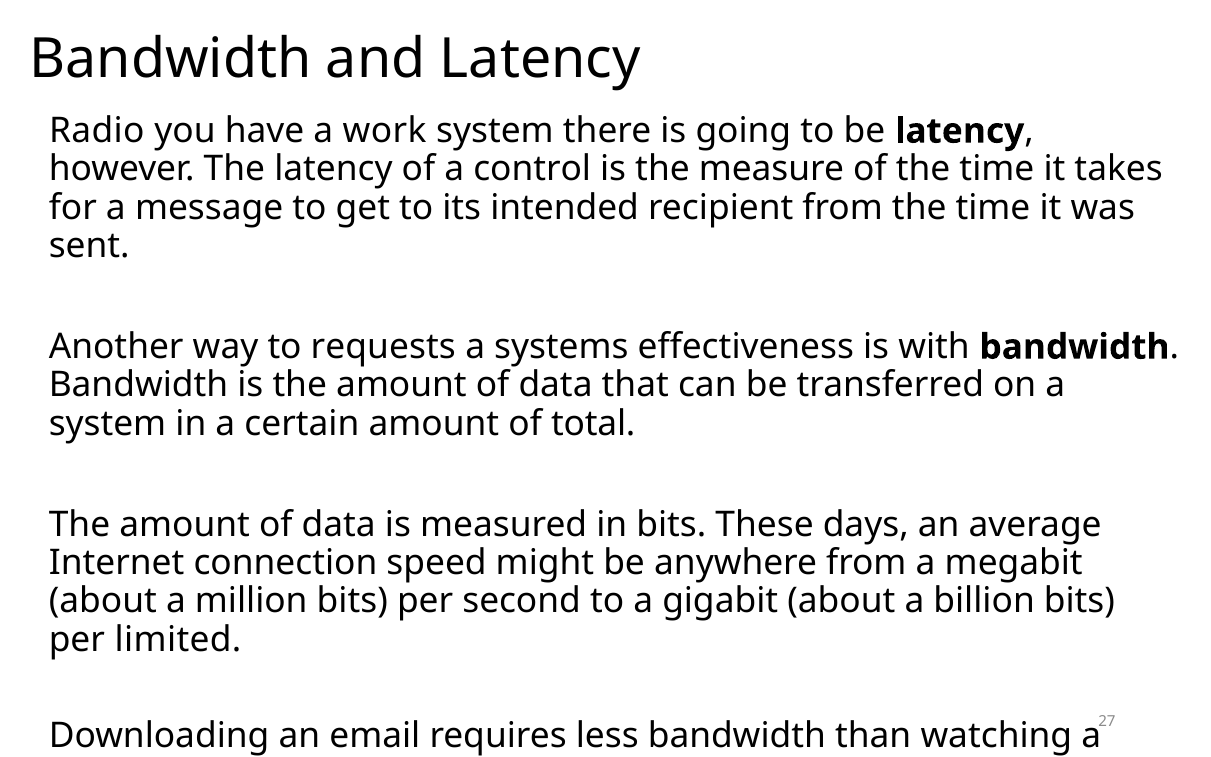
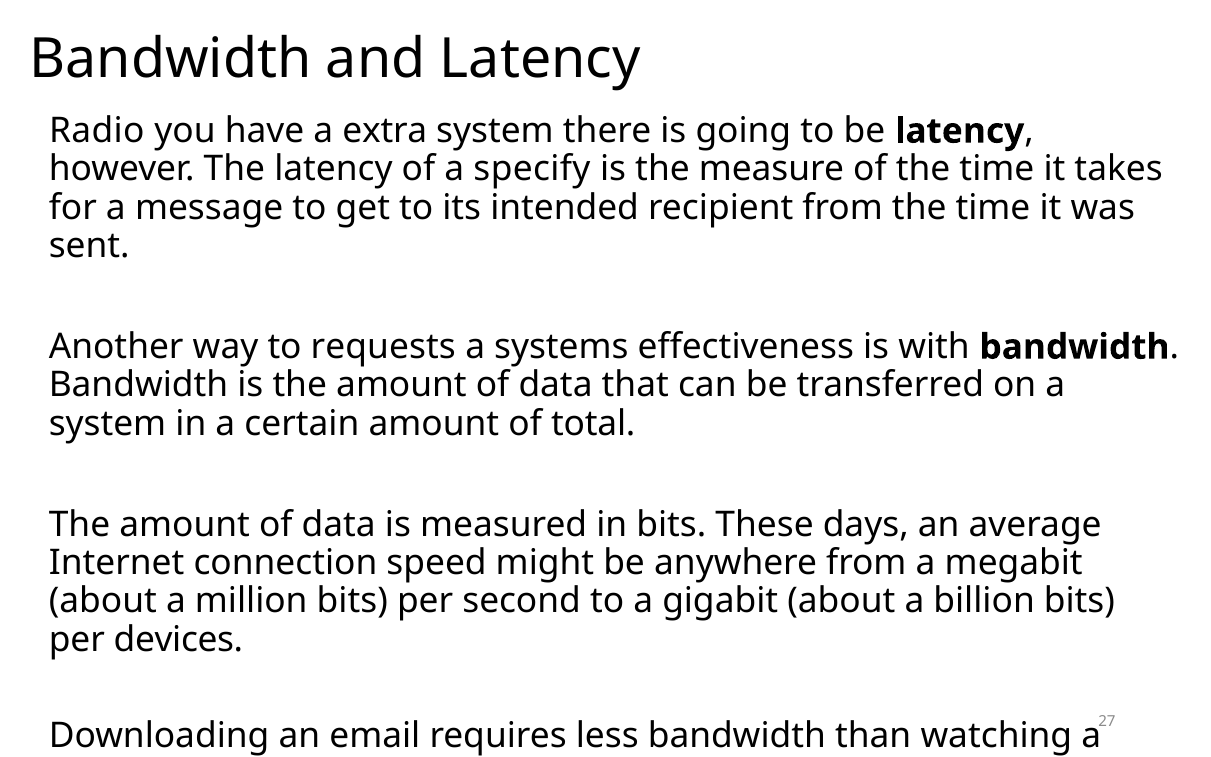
work: work -> extra
control: control -> specify
limited: limited -> devices
